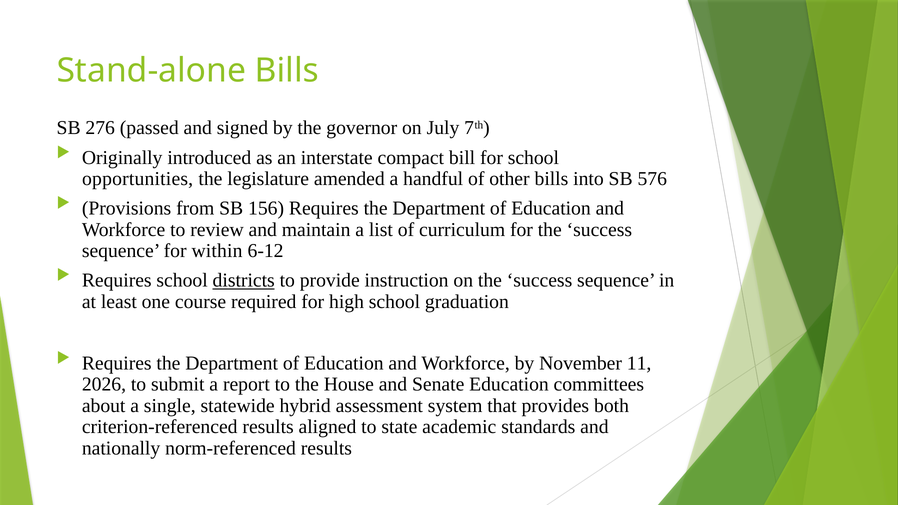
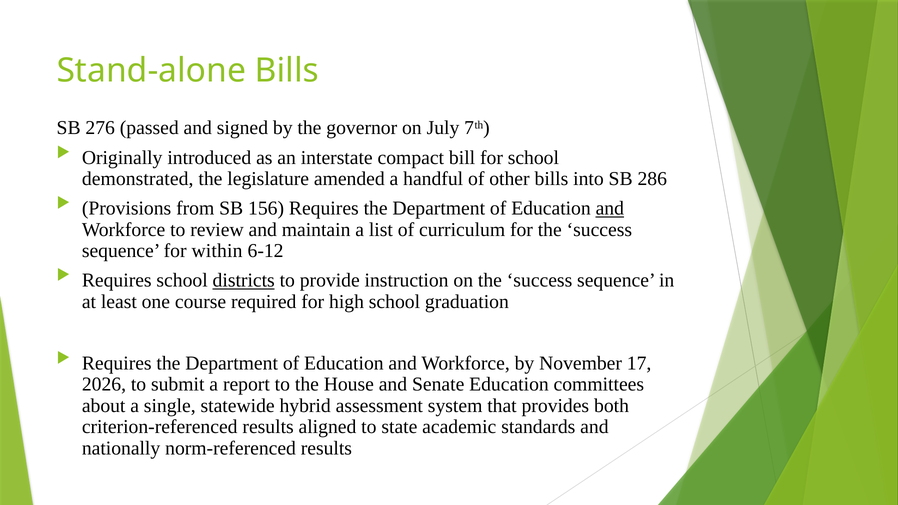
opportunities: opportunities -> demonstrated
576: 576 -> 286
and at (610, 208) underline: none -> present
11: 11 -> 17
